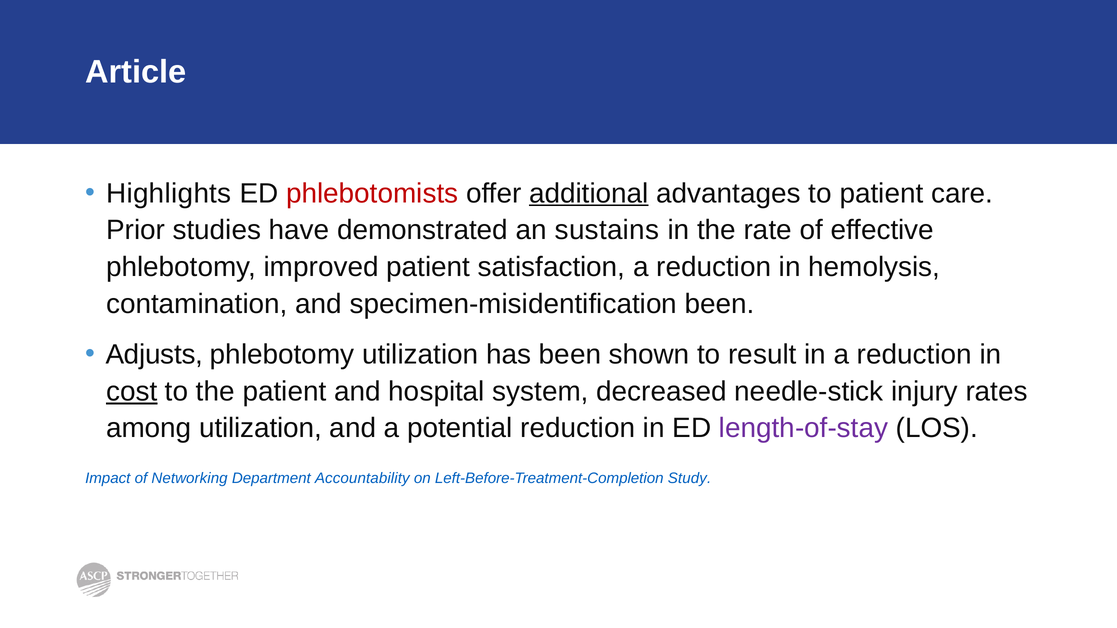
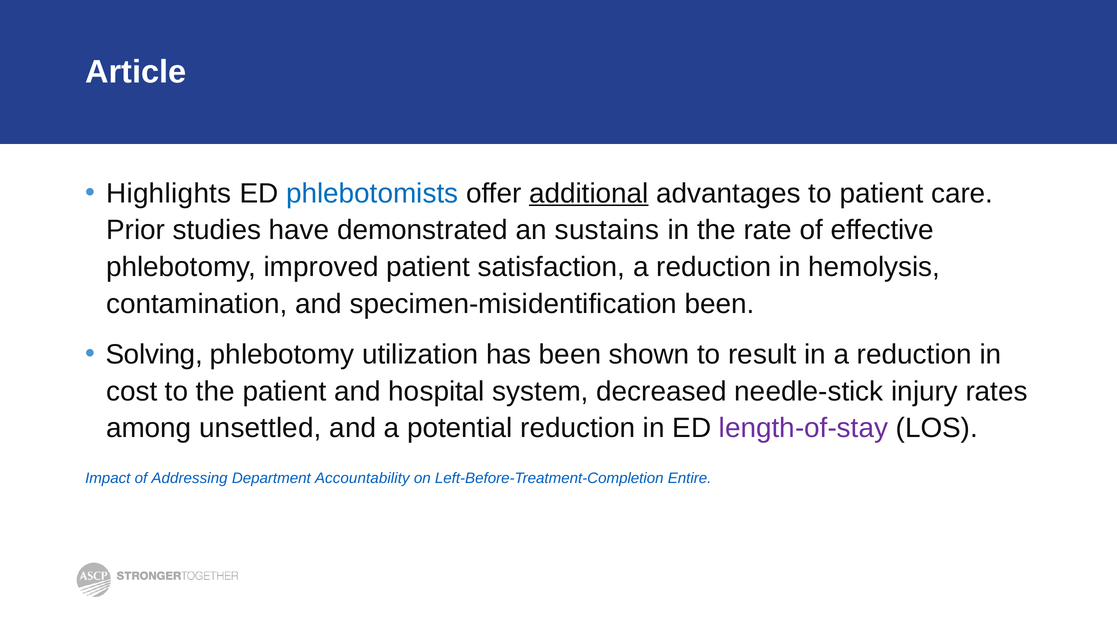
phlebotomists colour: red -> blue
Adjusts: Adjusts -> Solving
cost underline: present -> none
among utilization: utilization -> unsettled
Networking: Networking -> Addressing
Study: Study -> Entire
